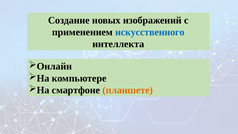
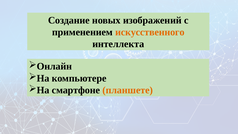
искусственного colour: blue -> orange
